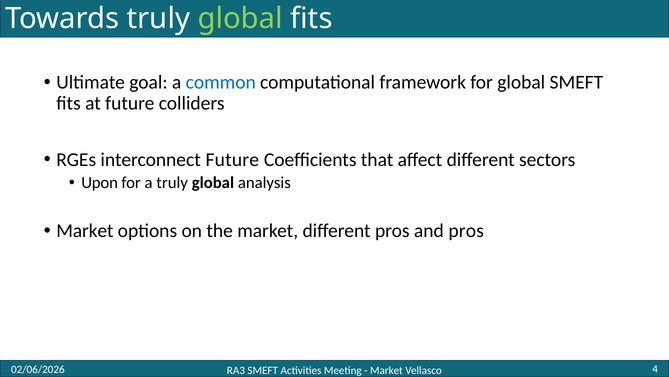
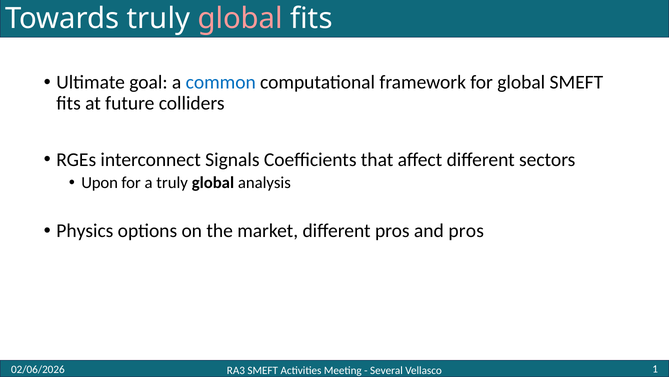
global at (240, 18) colour: light green -> pink
interconnect Future: Future -> Signals
Market at (85, 231): Market -> Physics
Market at (386, 370): Market -> Several
4: 4 -> 1
